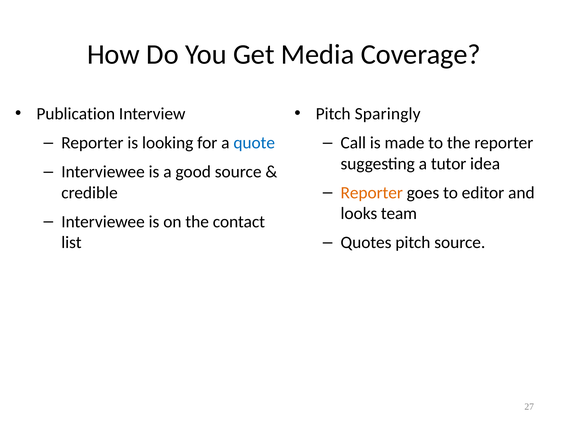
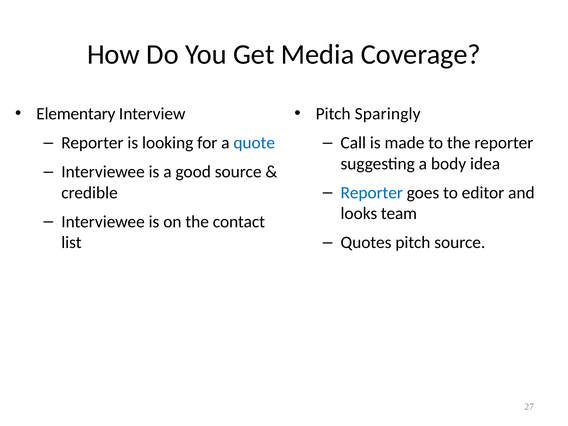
Publication: Publication -> Elementary
tutor: tutor -> body
Reporter at (372, 193) colour: orange -> blue
